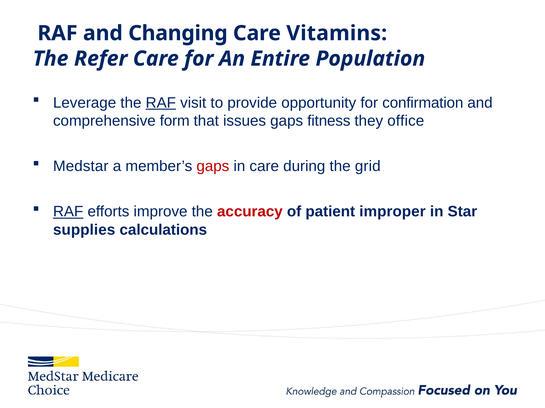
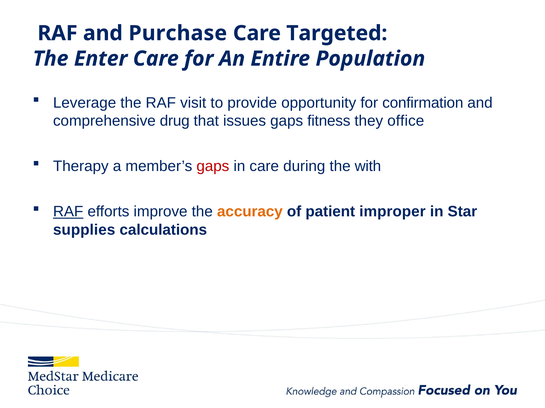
Changing: Changing -> Purchase
Vitamins: Vitamins -> Targeted
Refer: Refer -> Enter
RAF at (161, 103) underline: present -> none
form: form -> drug
Medstar: Medstar -> Therapy
grid: grid -> with
accuracy colour: red -> orange
